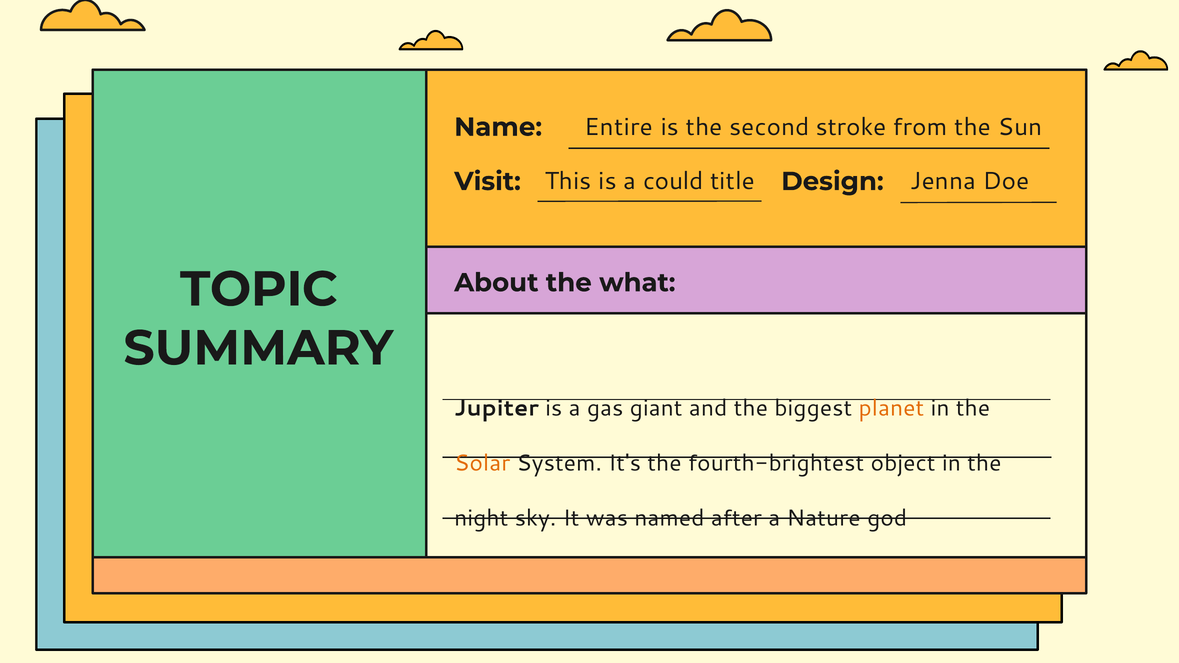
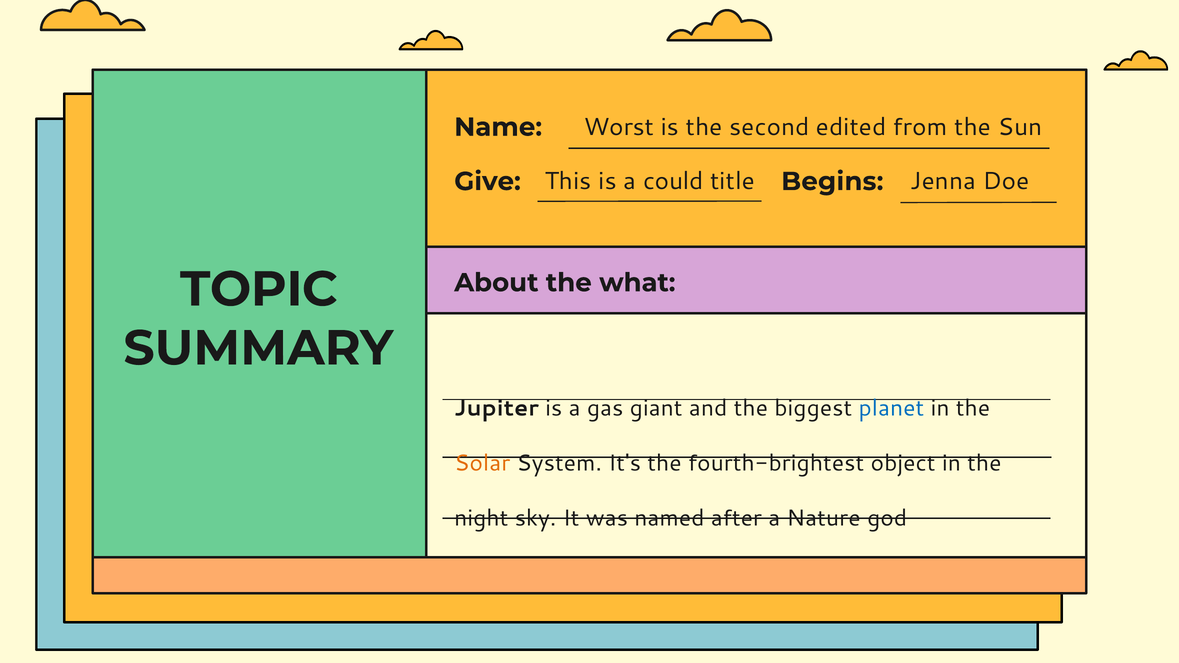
Entire: Entire -> Worst
stroke: stroke -> edited
Visit: Visit -> Give
Design: Design -> Begins
planet colour: orange -> blue
